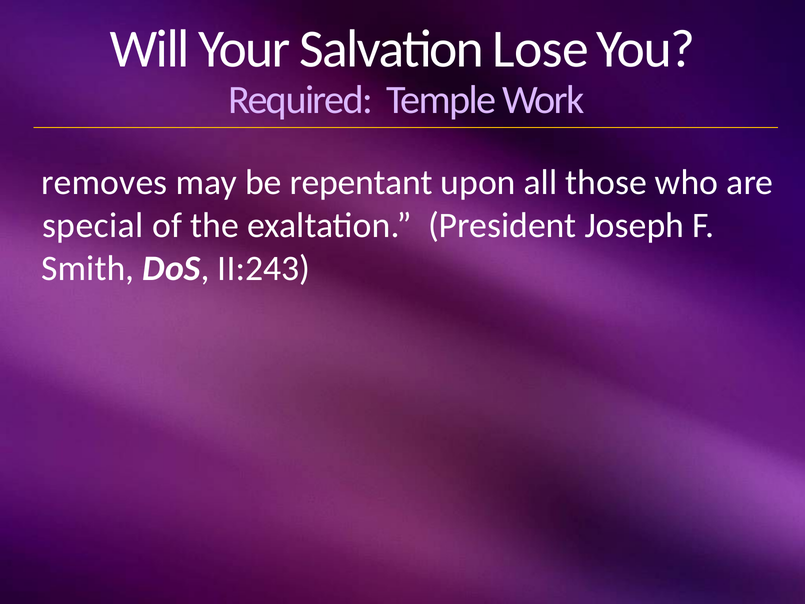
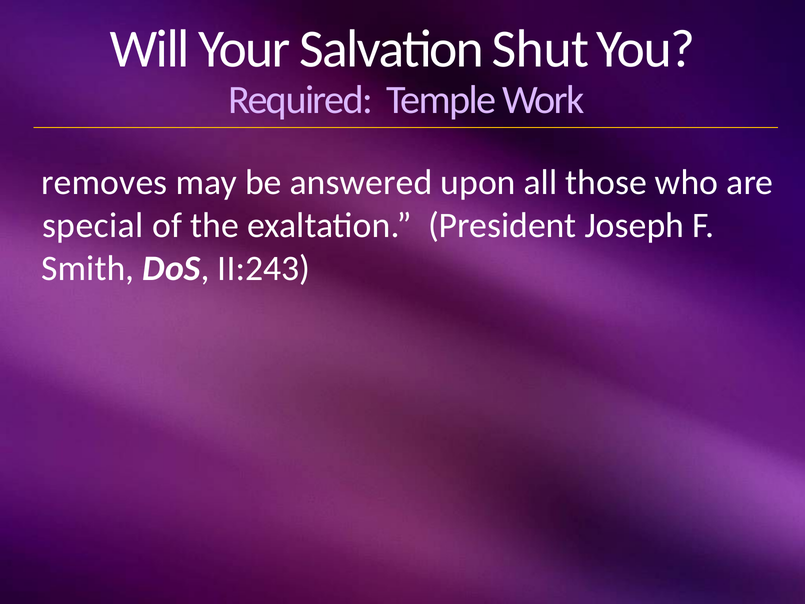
Lose: Lose -> Shut
repentant: repentant -> answered
